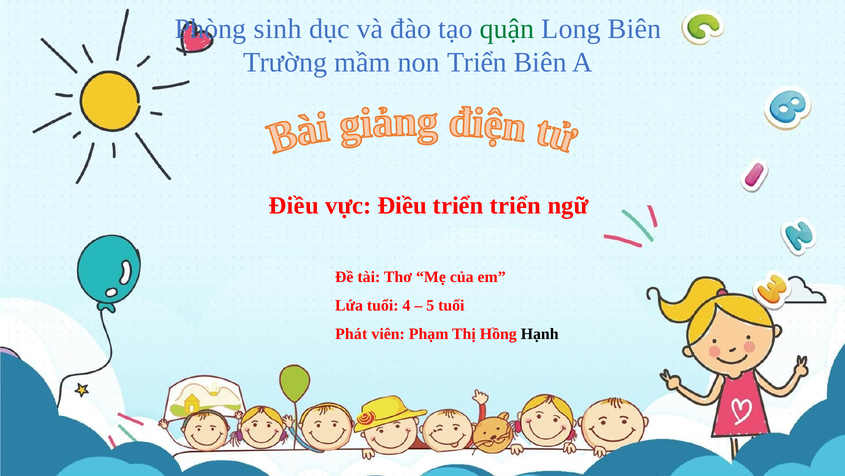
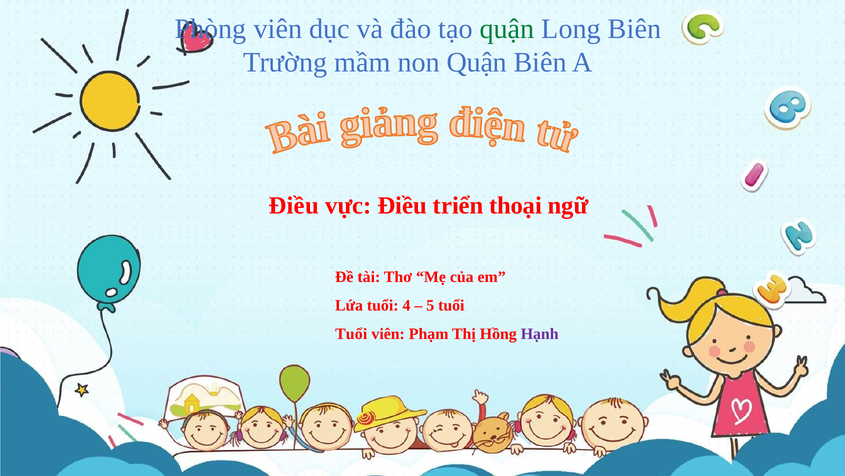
Phòng sinh: sinh -> viên
non Triển: Triển -> Quận
triển triển: triển -> thoại
Phát at (351, 334): Phát -> Tuổi
Hạnh colour: black -> purple
